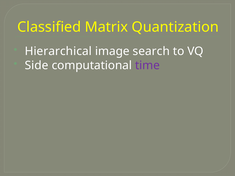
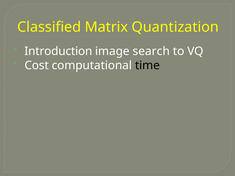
Hierarchical: Hierarchical -> Introduction
Side: Side -> Cost
time colour: purple -> black
